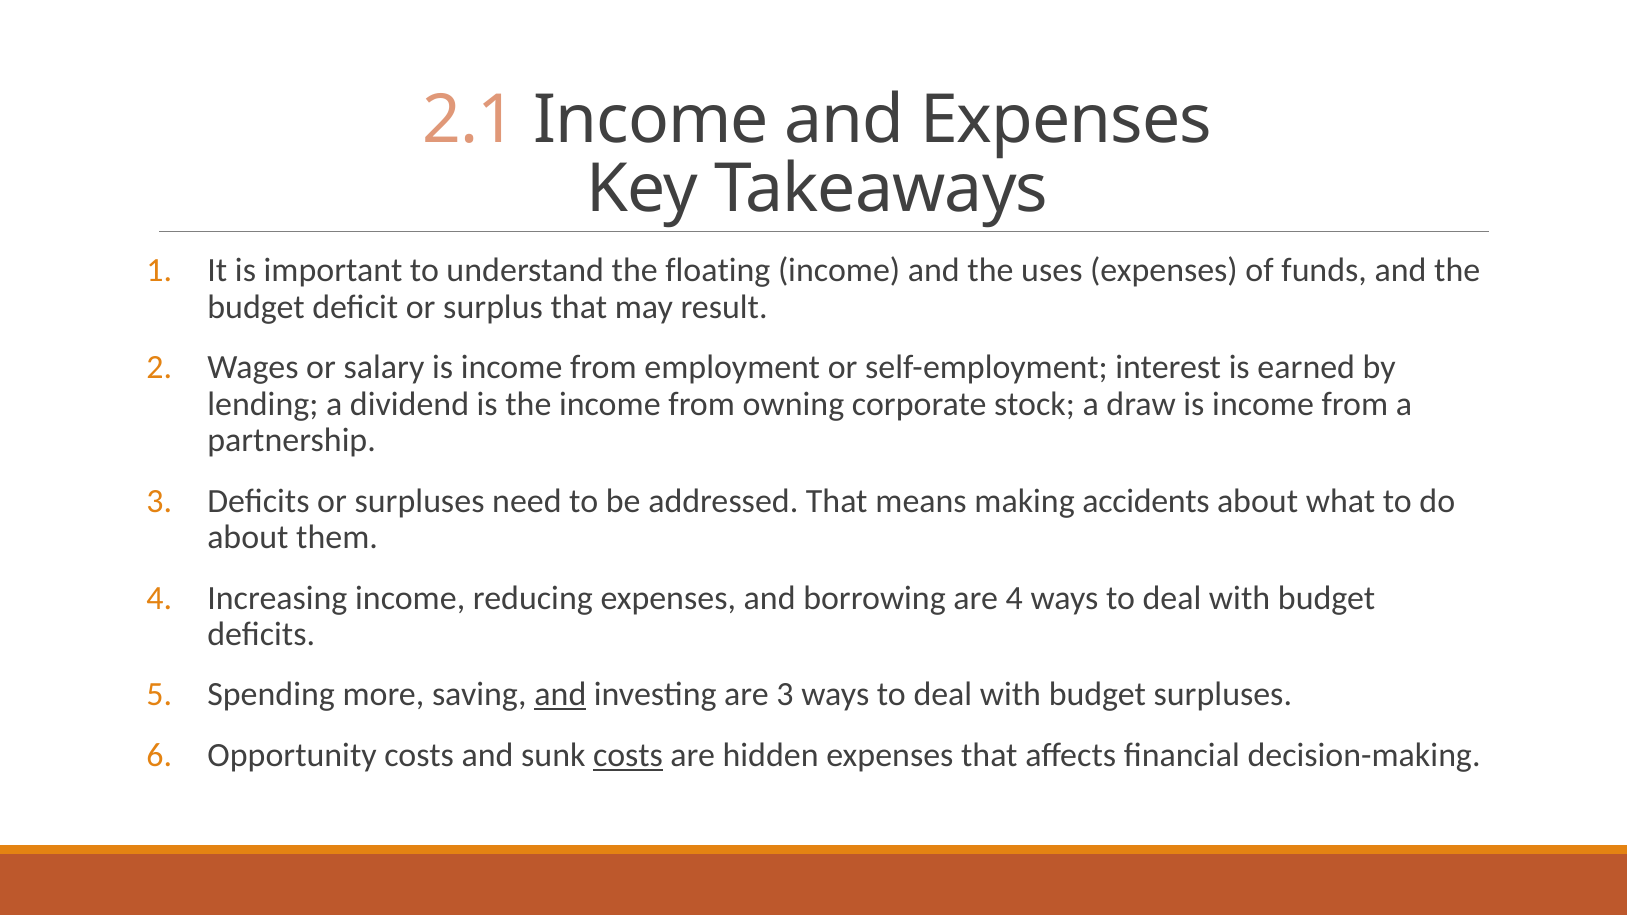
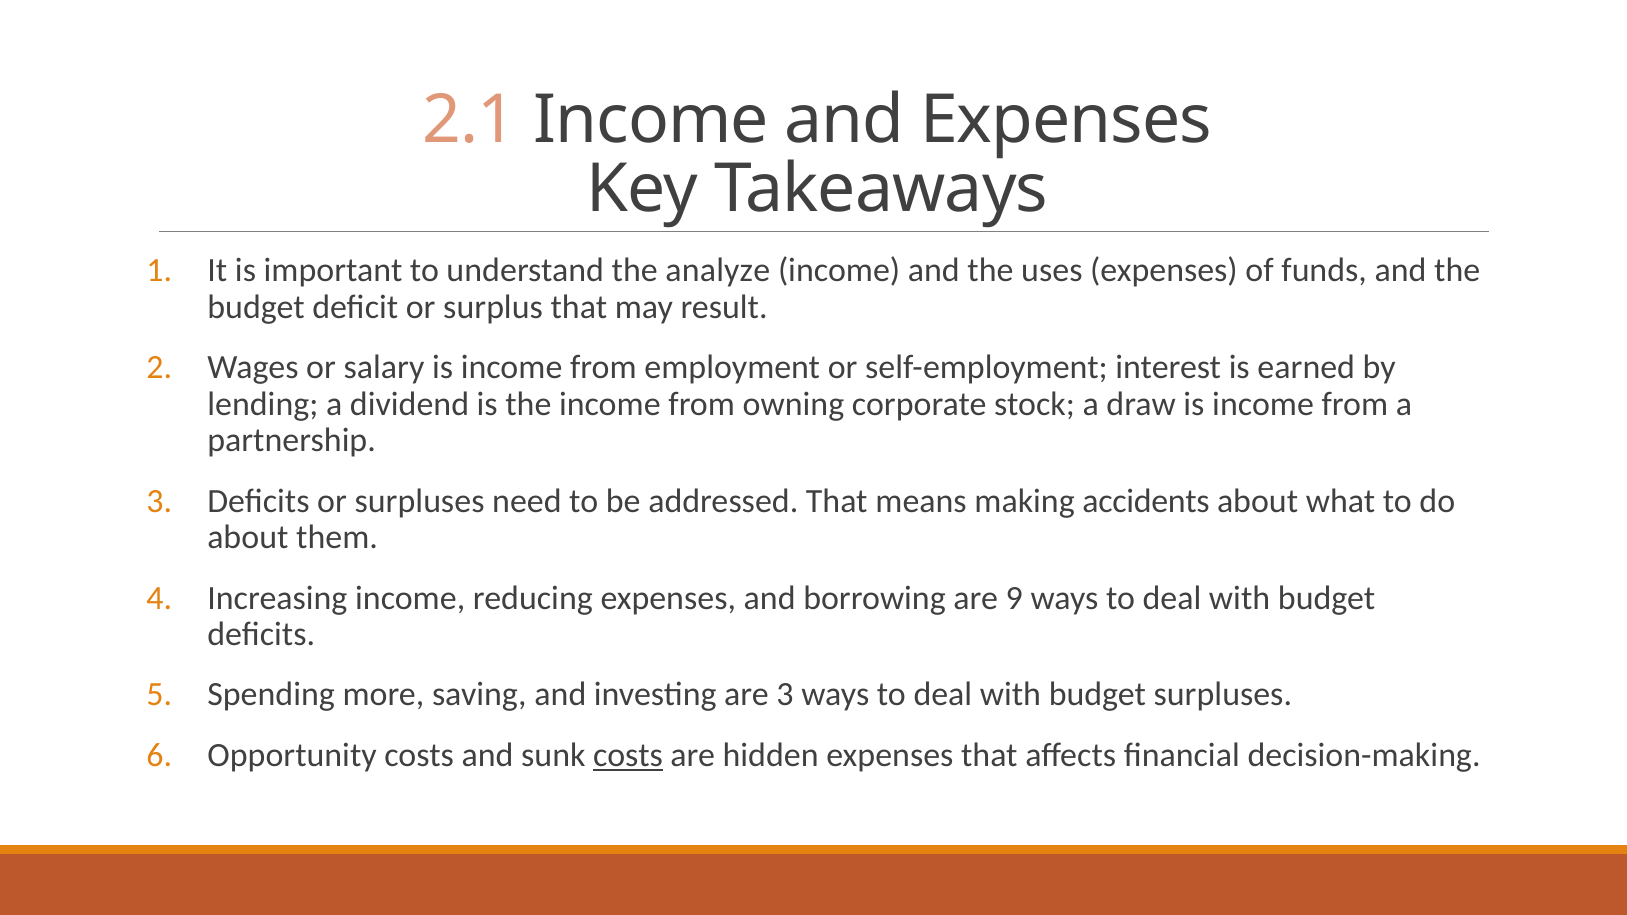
floating: floating -> analyze
are 4: 4 -> 9
and at (560, 695) underline: present -> none
